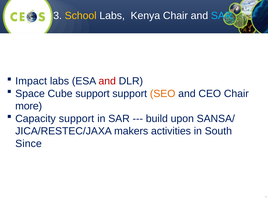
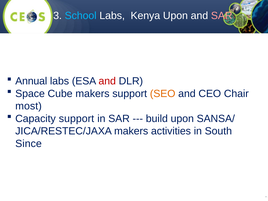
School colour: yellow -> light blue
Kenya Chair: Chair -> Upon
SAR at (222, 16) colour: light blue -> pink
Impact: Impact -> Annual
Cube support: support -> makers
more: more -> most
